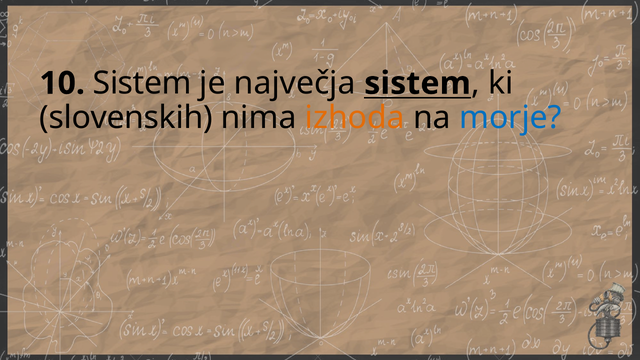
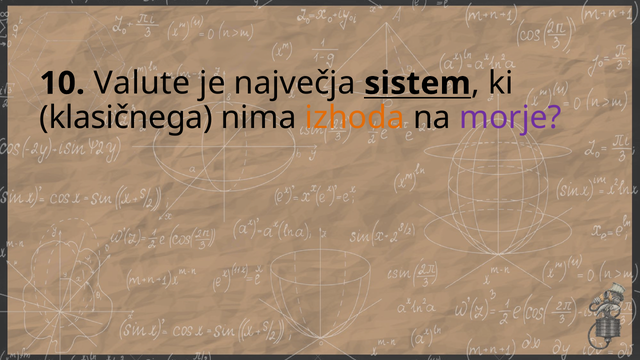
10 Sistem: Sistem -> Valute
slovenskih: slovenskih -> klasičnega
morje colour: blue -> purple
